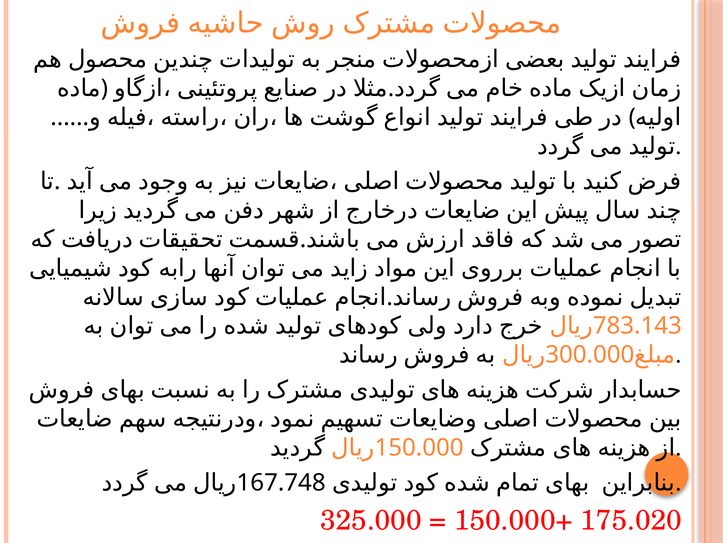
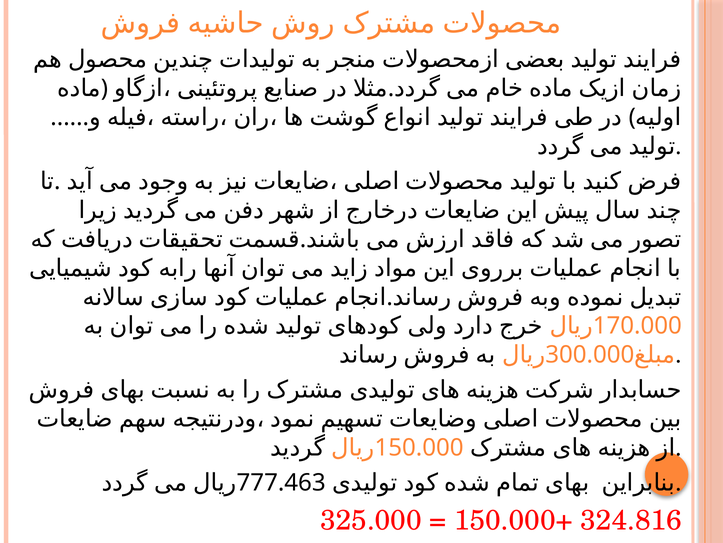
783.143: 783.143 -> 170.000
167.748: 167.748 -> 777.463
175.020: 175.020 -> 324.816
